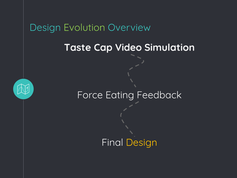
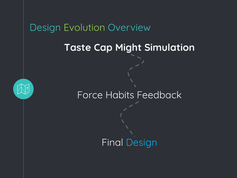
Video: Video -> Might
Eating: Eating -> Habits
Design at (142, 142) colour: yellow -> light blue
